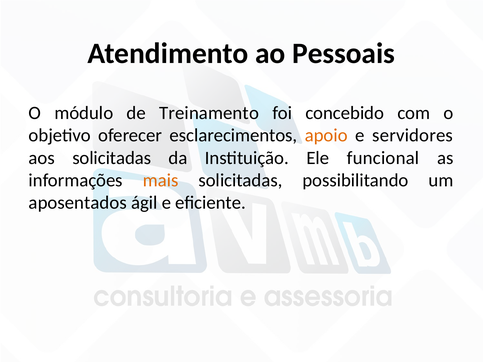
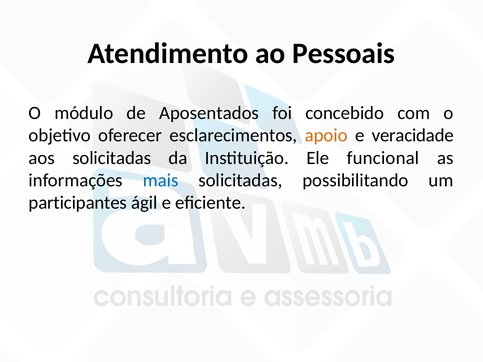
Treinamento: Treinamento -> Aposentados
servidores: servidores -> veracidade
mais colour: orange -> blue
aposentados: aposentados -> participantes
